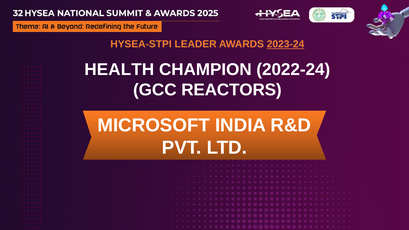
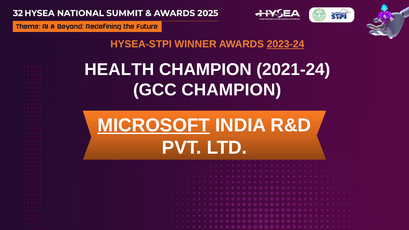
LEADER: LEADER -> WINNER
2022-24: 2022-24 -> 2021-24
GCC REACTORS: REACTORS -> CHAMPION
MICROSOFT underline: none -> present
